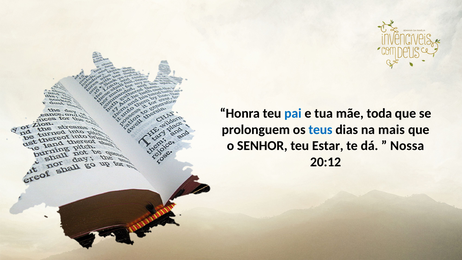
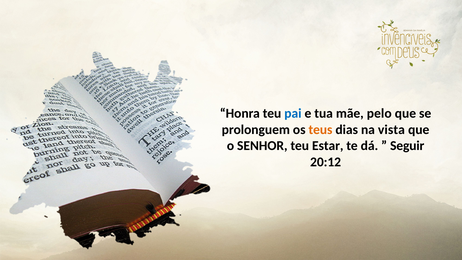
toda: toda -> pelo
teus colour: blue -> orange
mais: mais -> vista
Nossa: Nossa -> Seguir
